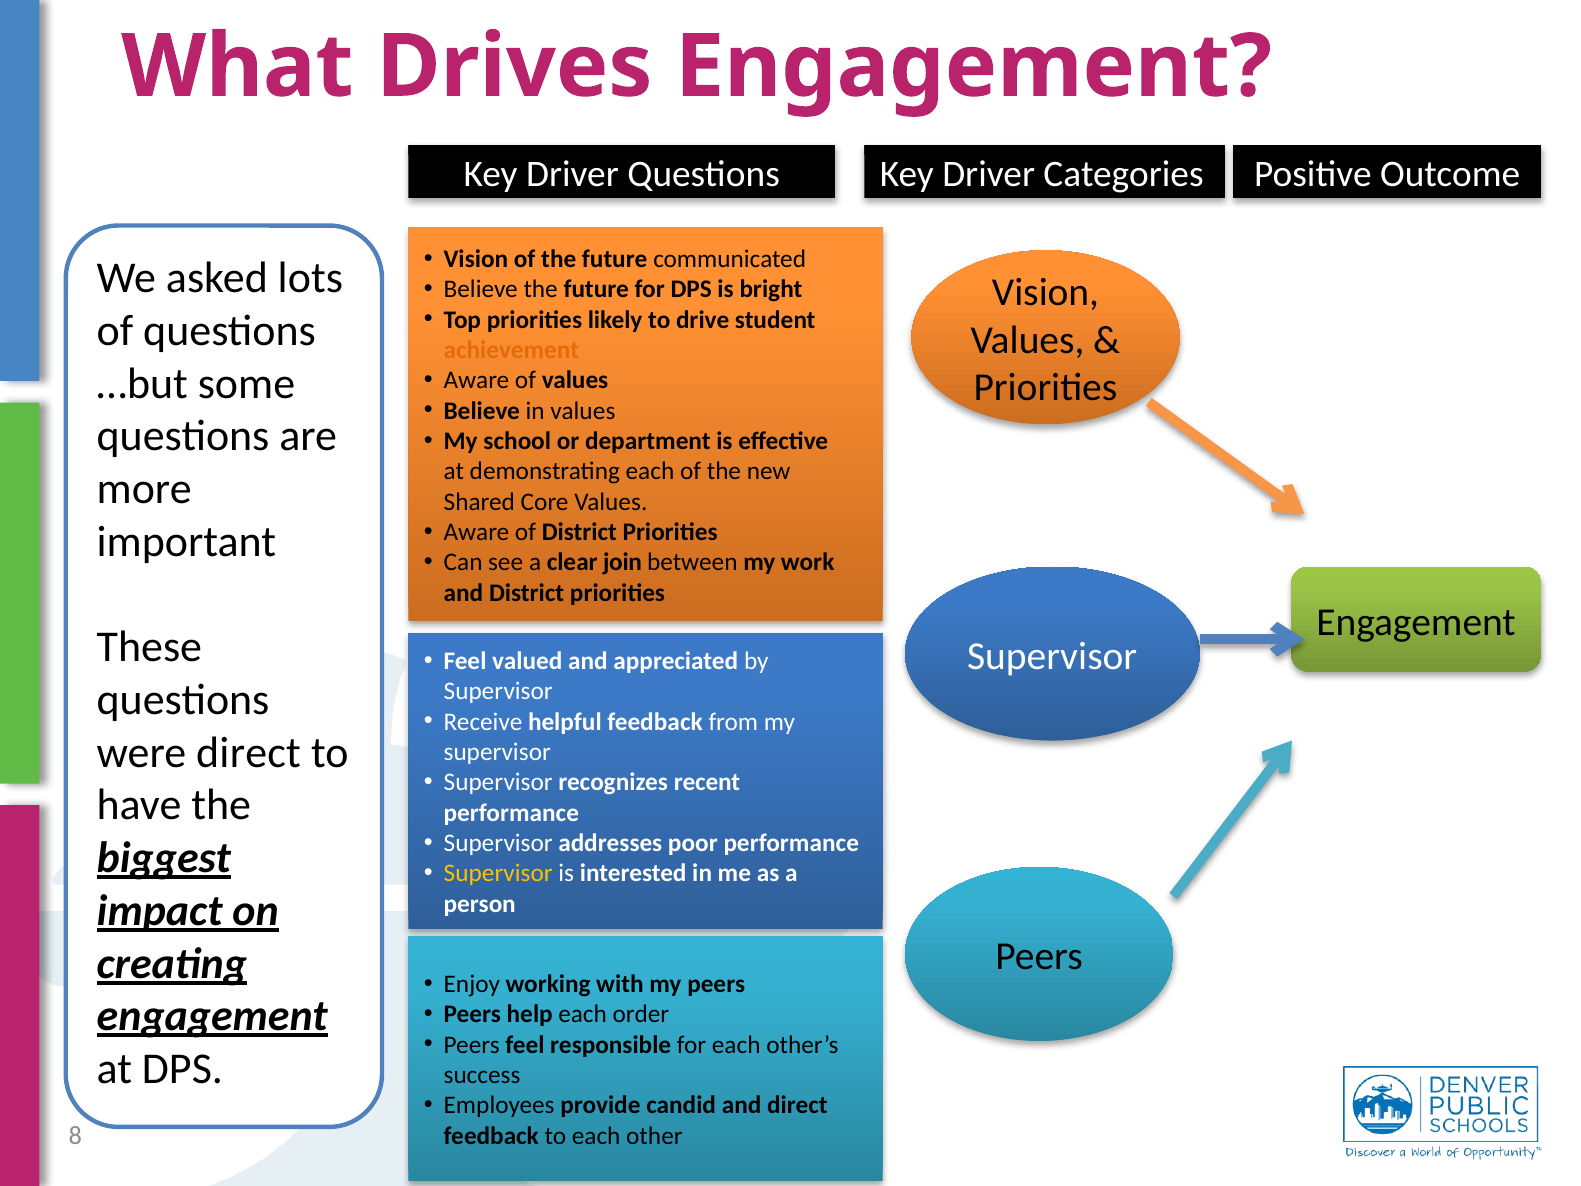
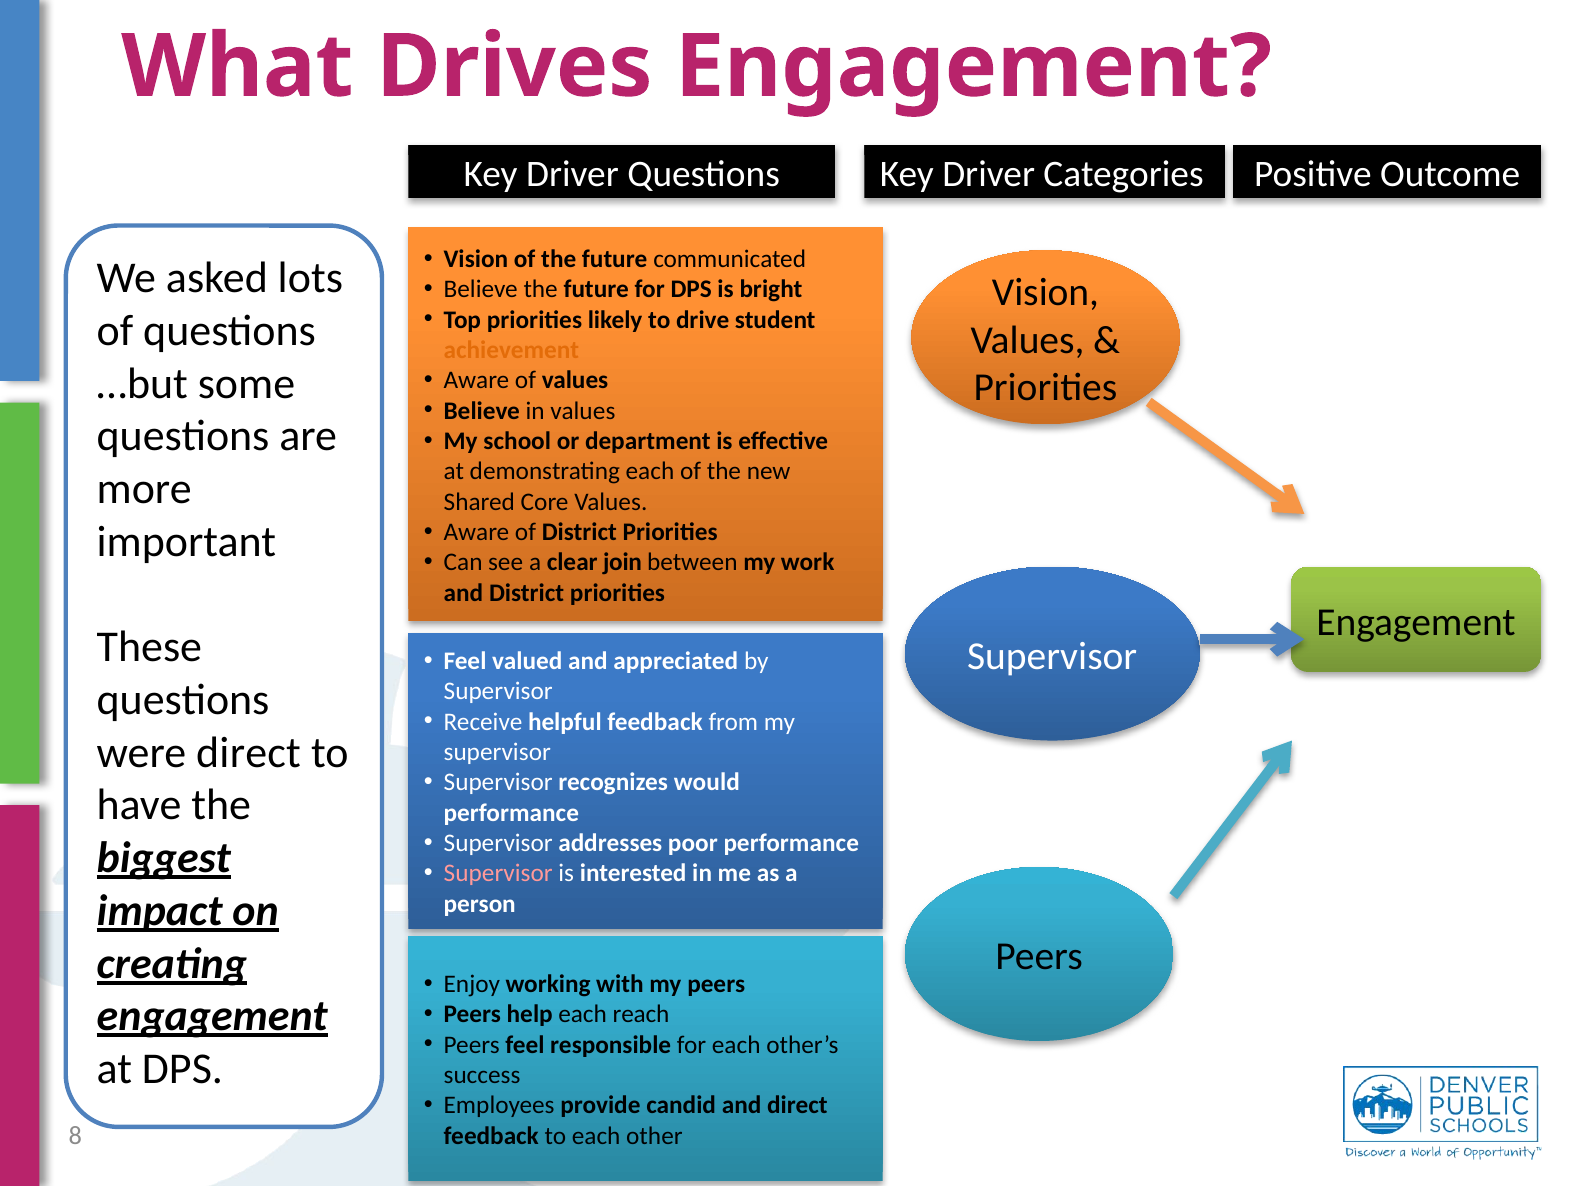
recent: recent -> would
Supervisor at (498, 873) colour: yellow -> pink
order: order -> reach
